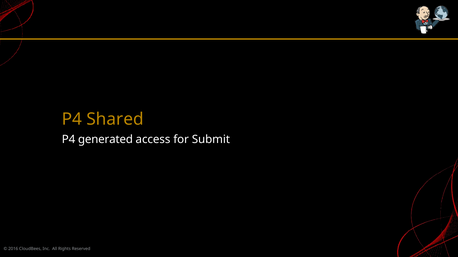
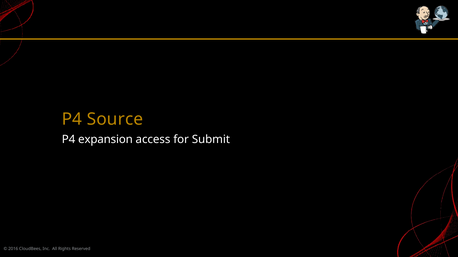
Shared: Shared -> Source
generated: generated -> expansion
